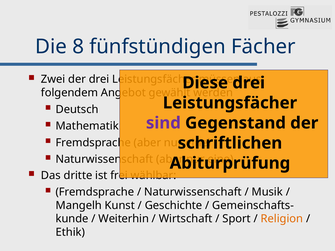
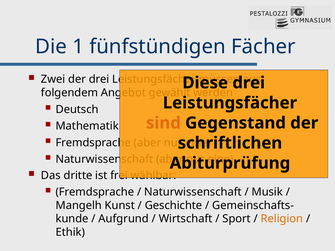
8: 8 -> 1
sind colour: purple -> orange
Weiterhin: Weiterhin -> Aufgrund
